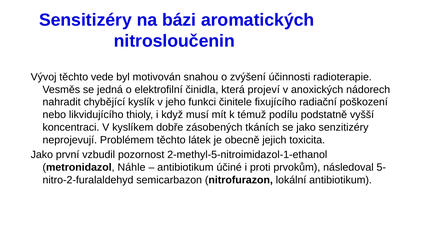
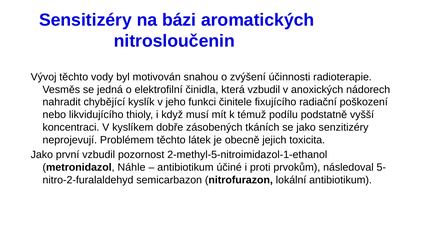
vede: vede -> vody
která projeví: projeví -> vzbudil
